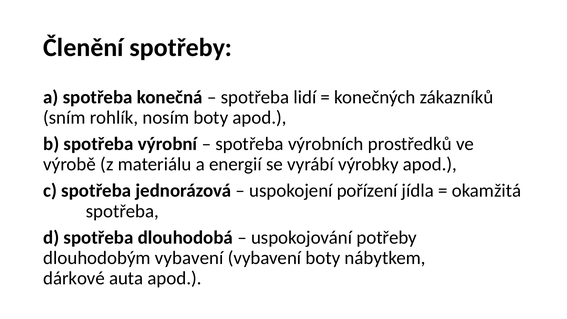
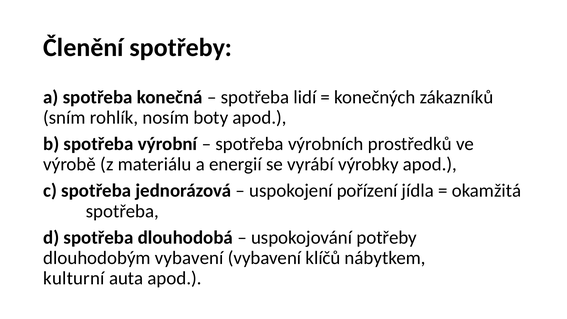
vybavení boty: boty -> klíčů
dárkové: dárkové -> kulturní
